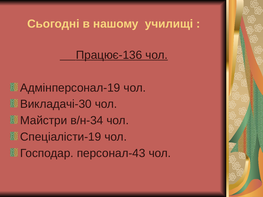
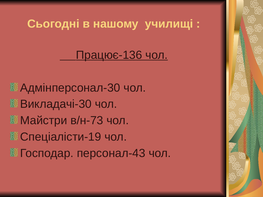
Адмінперсонал-19: Адмінперсонал-19 -> Адмінперсонал-30
в/н-34: в/н-34 -> в/н-73
